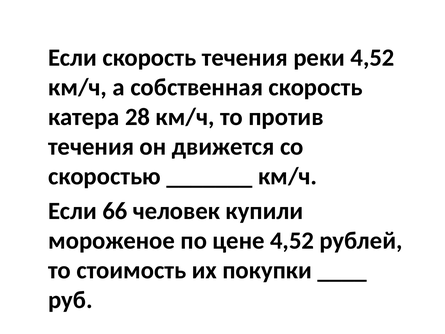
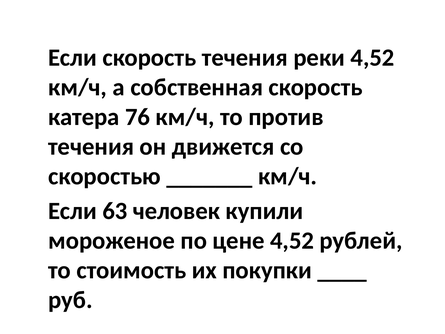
28: 28 -> 76
66: 66 -> 63
